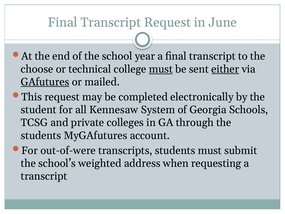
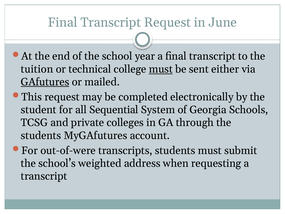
choose: choose -> tuition
either underline: present -> none
Kennesaw: Kennesaw -> Sequential
